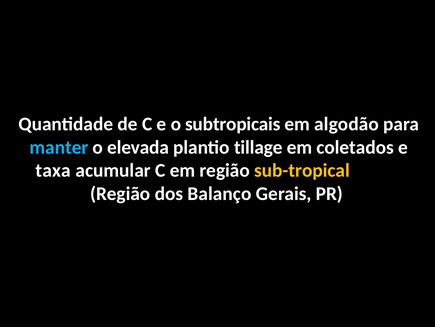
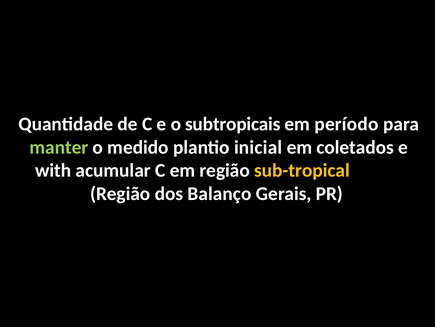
algodão: algodão -> período
manter colour: light blue -> light green
elevada: elevada -> medido
tillage: tillage -> inicial
taxa: taxa -> with
